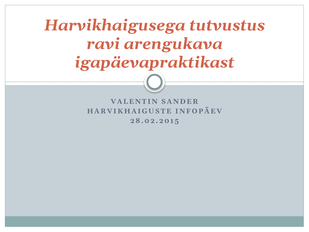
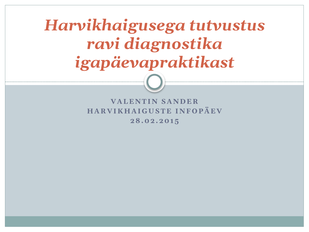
arengukava: arengukava -> diagnostika
